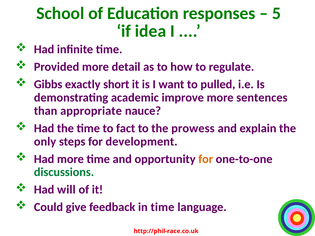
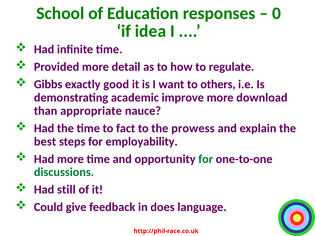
5: 5 -> 0
short: short -> good
pulled: pulled -> others
sentences: sentences -> download
only: only -> best
development: development -> employability
for at (206, 159) colour: orange -> green
will: will -> still
in time: time -> does
